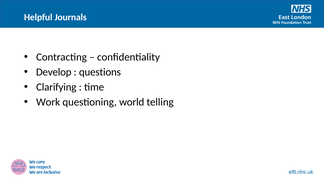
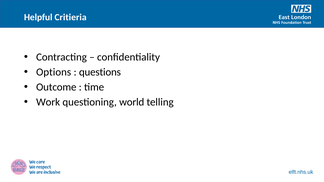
Journals: Journals -> Critieria
Develop: Develop -> Options
Clarifying: Clarifying -> Outcome
